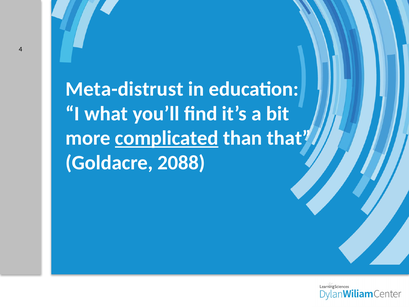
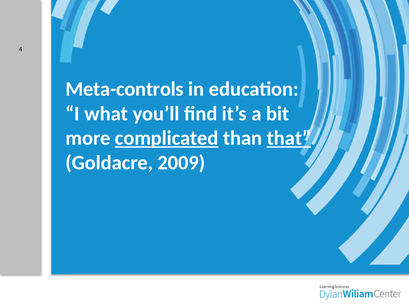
Meta-distrust: Meta-distrust -> Meta-controls
that underline: none -> present
2088: 2088 -> 2009
